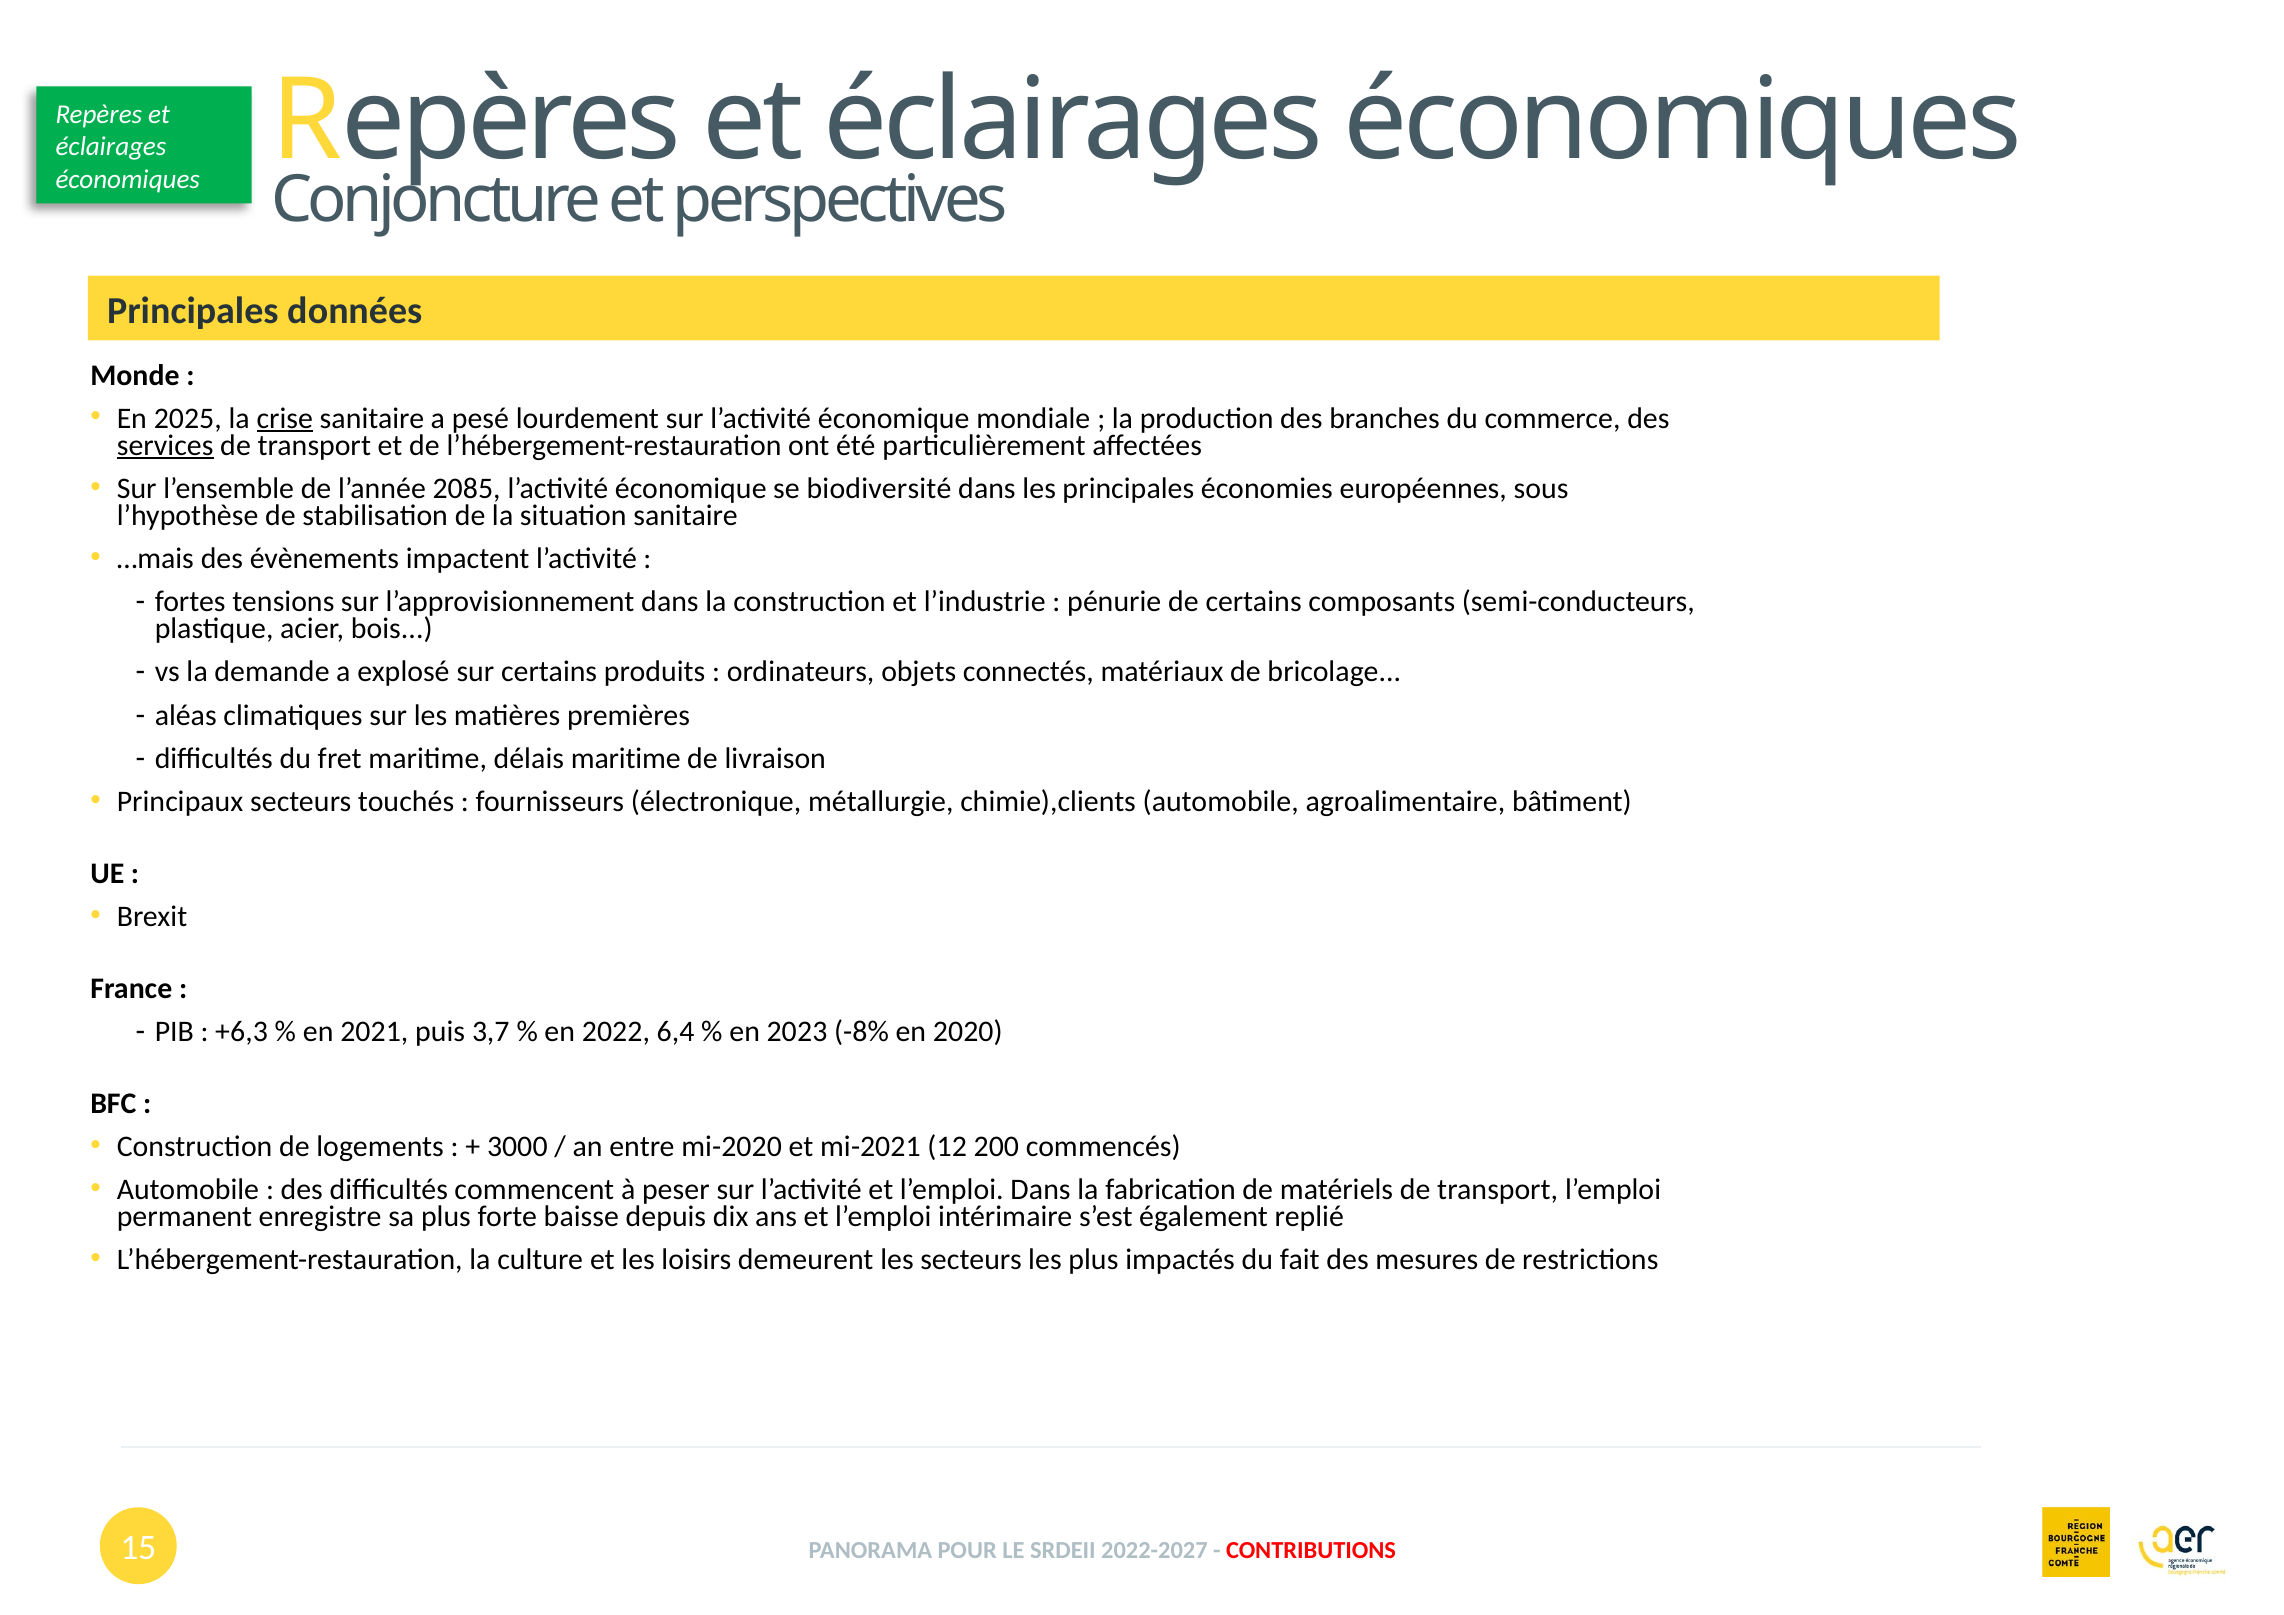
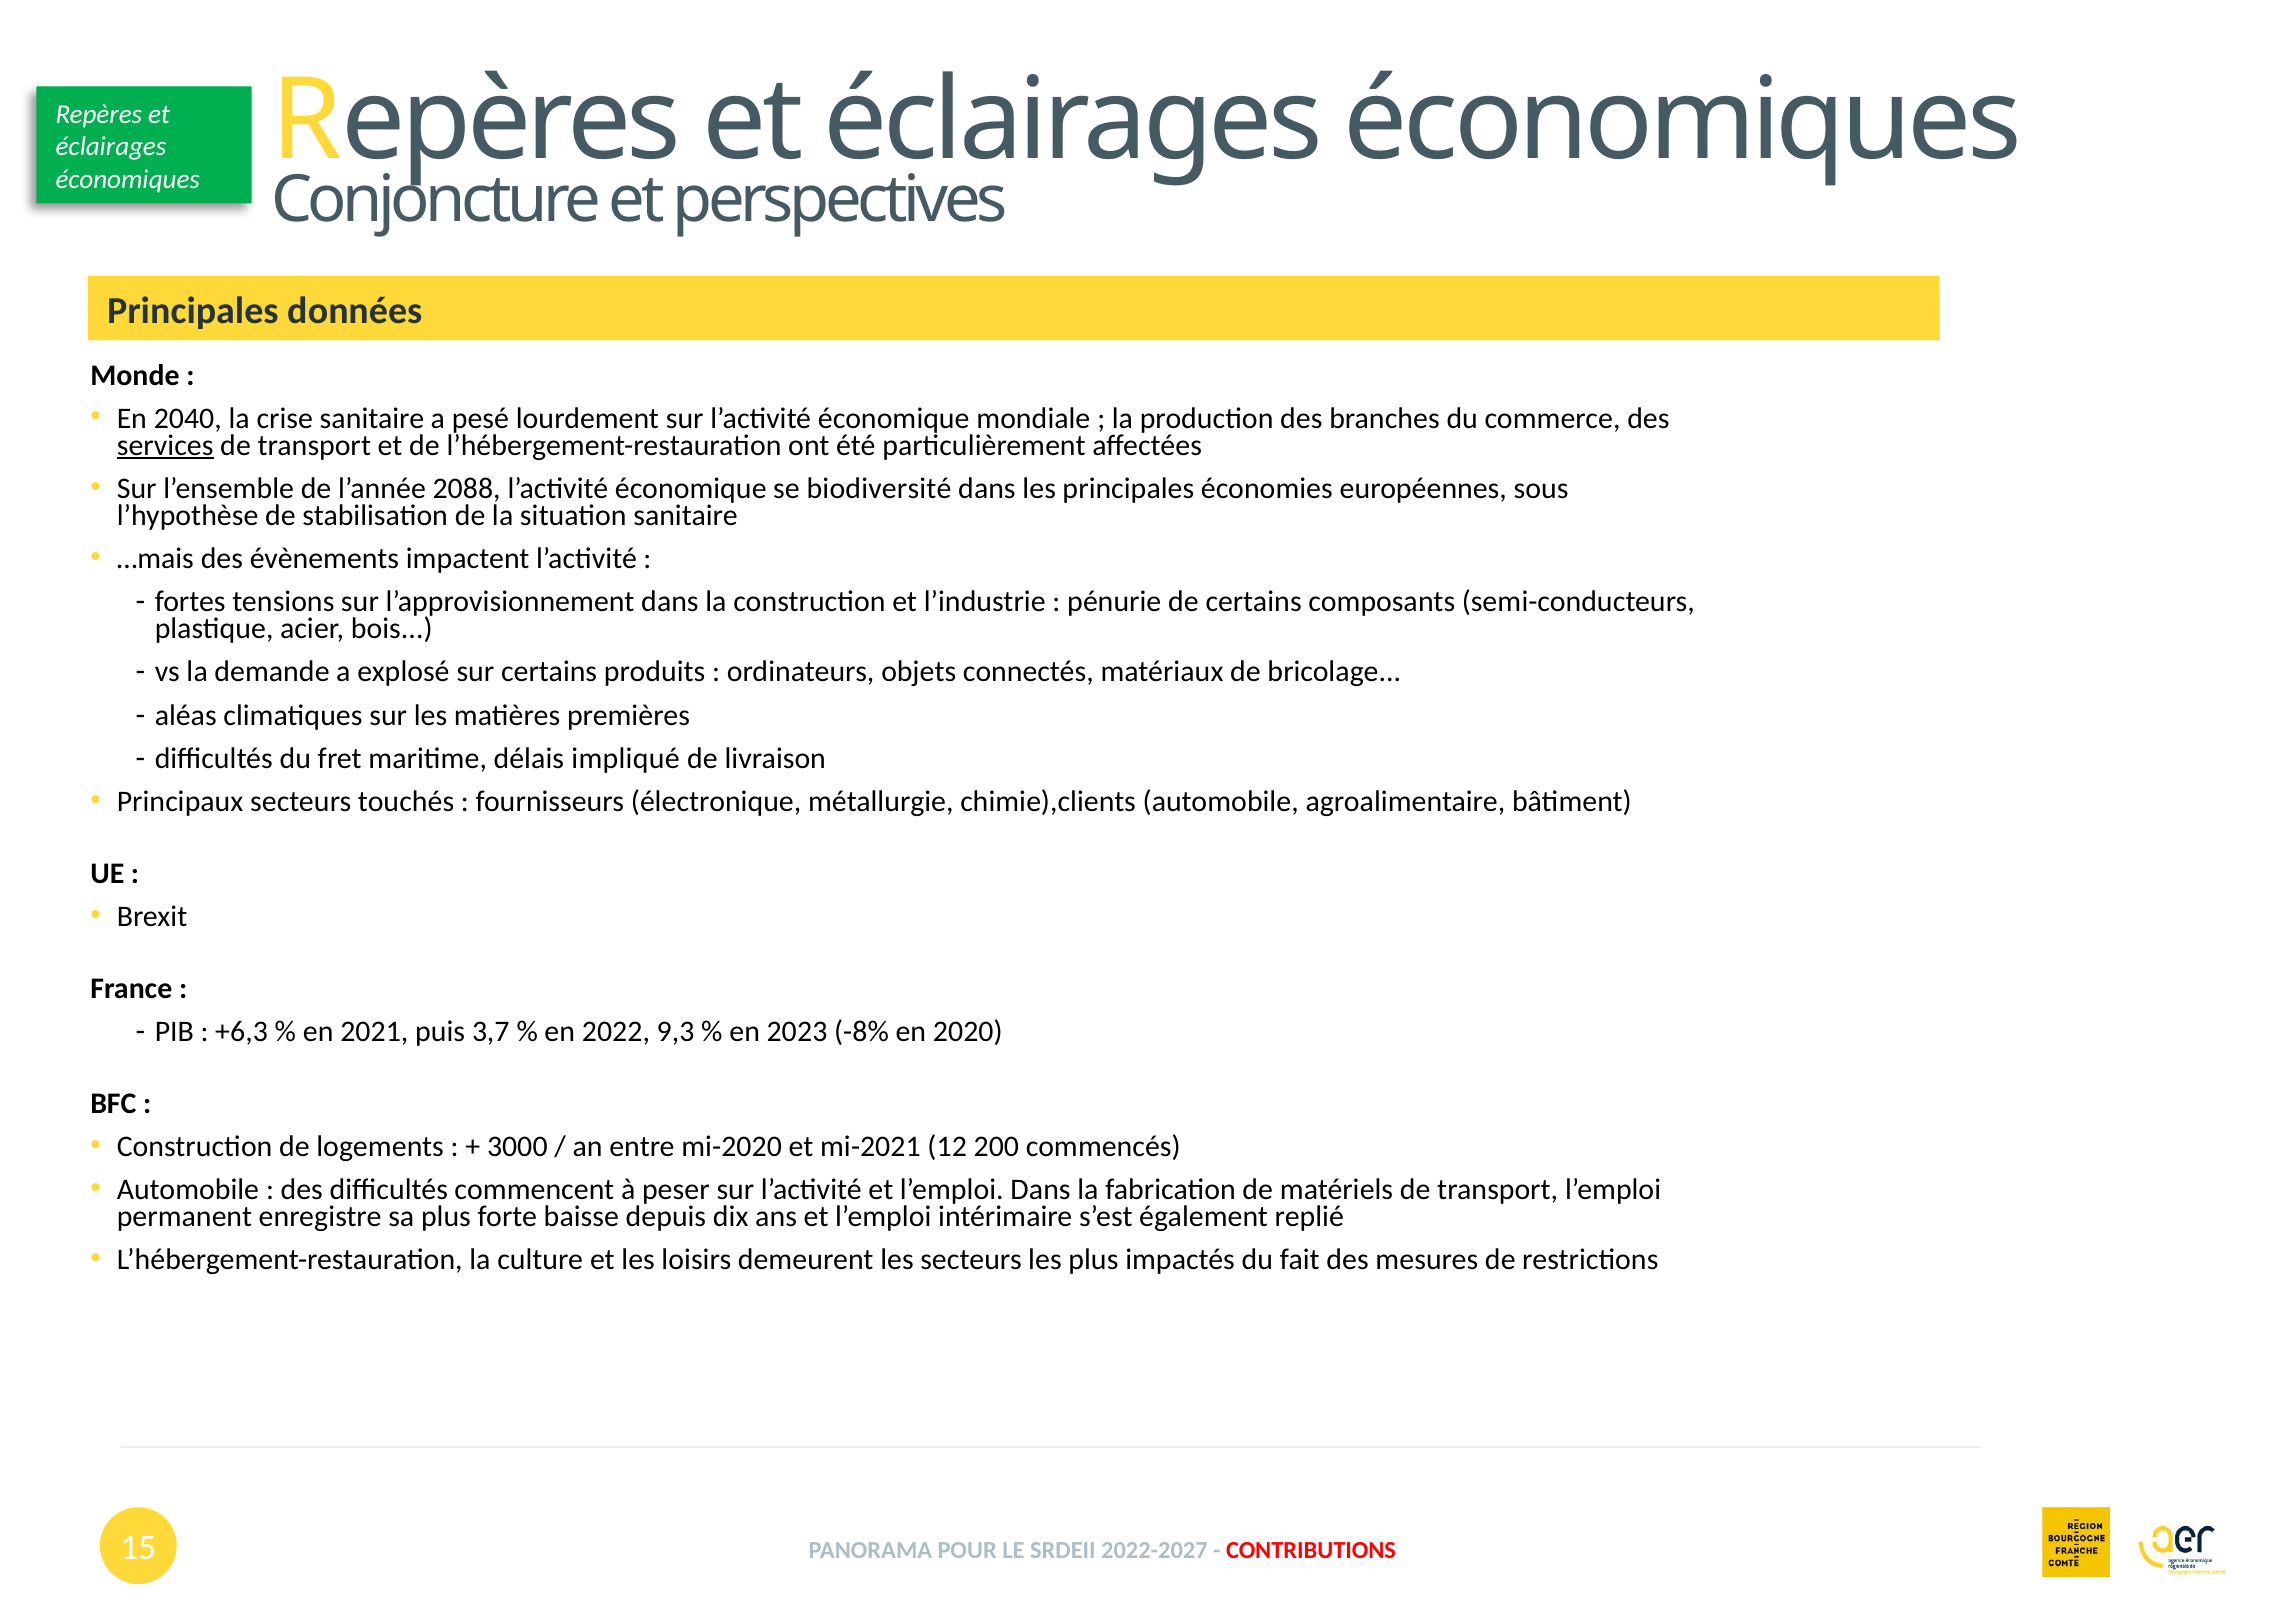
2025: 2025 -> 2040
crise underline: present -> none
2085: 2085 -> 2088
délais maritime: maritime -> impliqué
6,4: 6,4 -> 9,3
